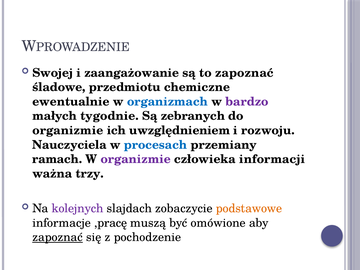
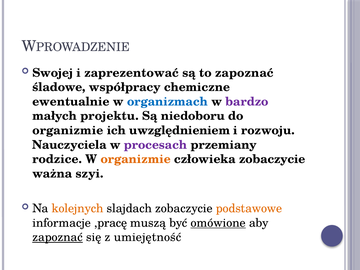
zaangażowanie: zaangażowanie -> zaprezentować
przedmiotu: przedmiotu -> współpracy
tygodnie: tygodnie -> projektu
zebranych: zebranych -> niedoboru
procesach colour: blue -> purple
ramach: ramach -> rodzice
organizmie at (136, 159) colour: purple -> orange
człowieka informacji: informacji -> zobaczycie
trzy: trzy -> szyi
kolejnych colour: purple -> orange
omówione underline: none -> present
pochodzenie: pochodzenie -> umiejętność
